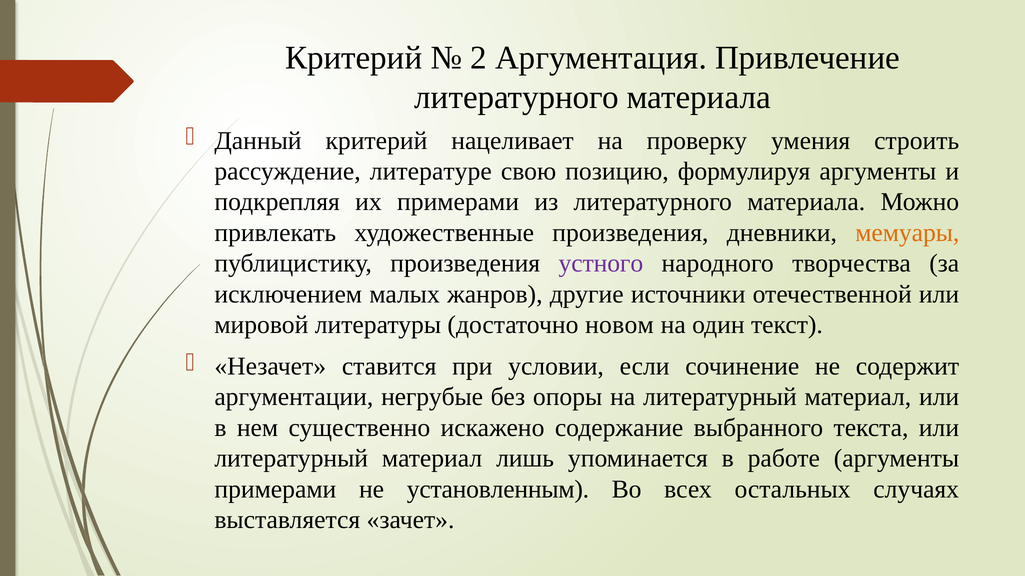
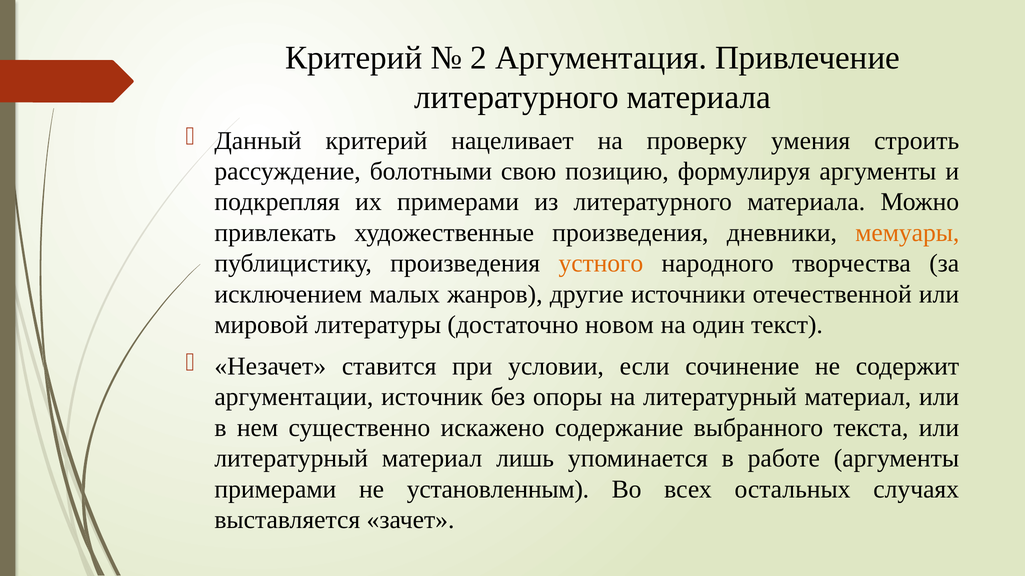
литературе: литературе -> болотными
устного colour: purple -> orange
негрубые: негрубые -> источник
